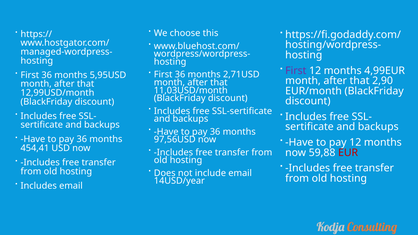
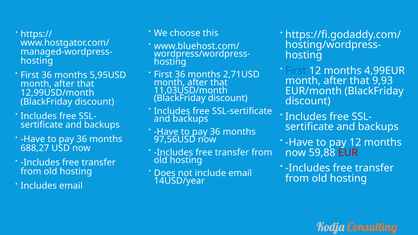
First at (296, 71) colour: purple -> blue
2,90: 2,90 -> 9,93
454,41: 454,41 -> 688,27
